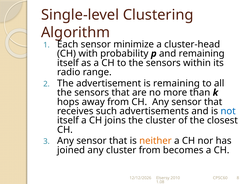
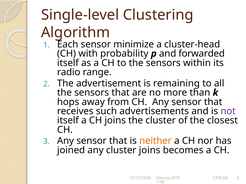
and remaining: remaining -> forwarded
not colour: blue -> purple
cluster from: from -> joins
